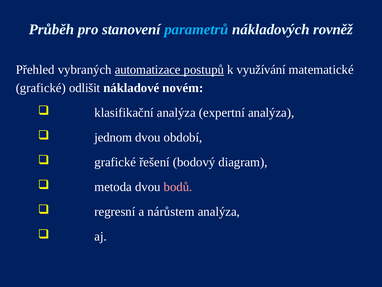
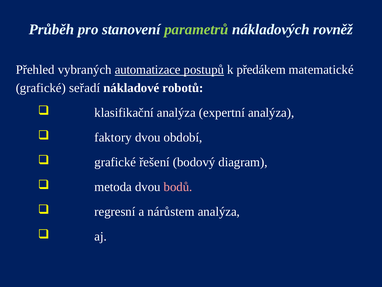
parametrů colour: light blue -> light green
využívání: využívání -> předákem
odlišit: odlišit -> seřadí
novém: novém -> robotů
jednom: jednom -> faktory
